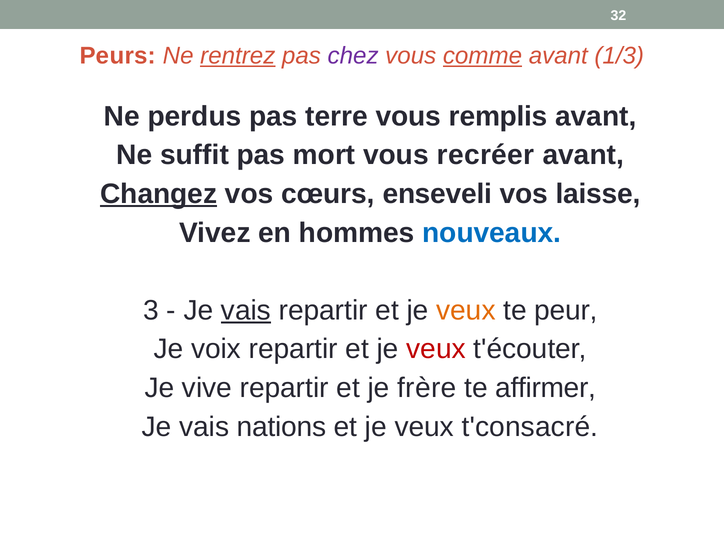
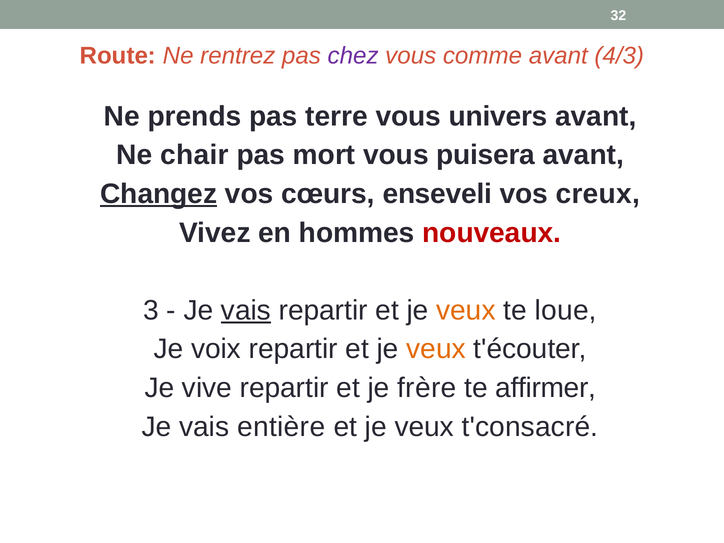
Peurs: Peurs -> Route
rentrez underline: present -> none
comme underline: present -> none
1/3: 1/3 -> 4/3
perdus: perdus -> prends
remplis: remplis -> univers
suffit: suffit -> chair
recréer: recréer -> puisera
laisse: laisse -> creux
nouveaux colour: blue -> red
peur: peur -> loue
veux at (436, 349) colour: red -> orange
nations: nations -> entière
